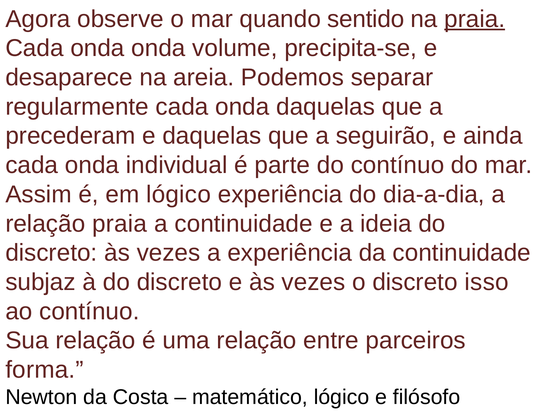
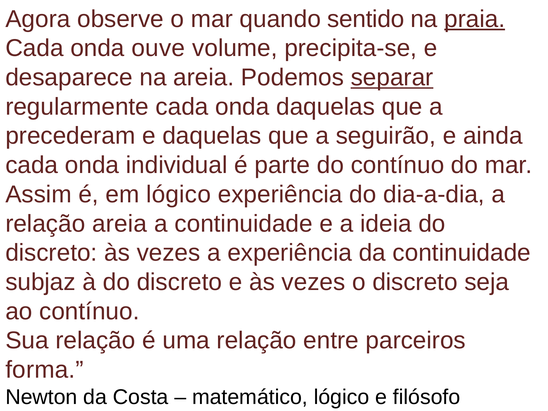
onda onda: onda -> ouve
separar underline: none -> present
relação praia: praia -> areia
isso: isso -> seja
